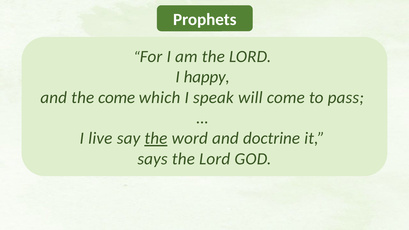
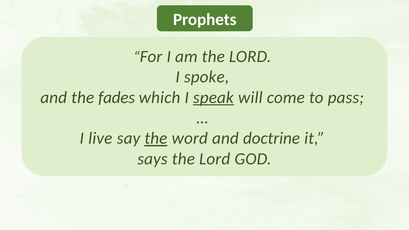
happy: happy -> spoke
the come: come -> fades
speak underline: none -> present
